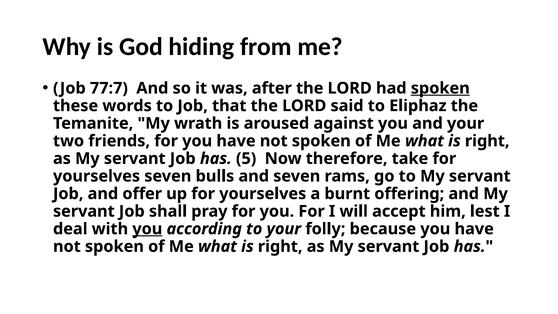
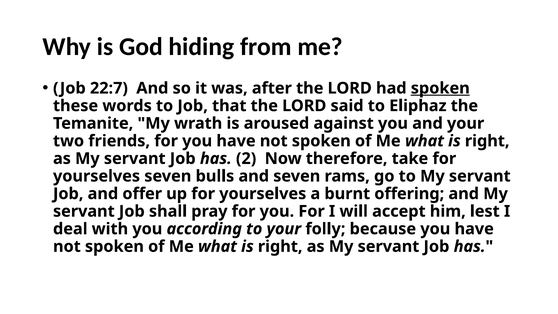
77:7: 77:7 -> 22:7
5: 5 -> 2
you at (147, 229) underline: present -> none
